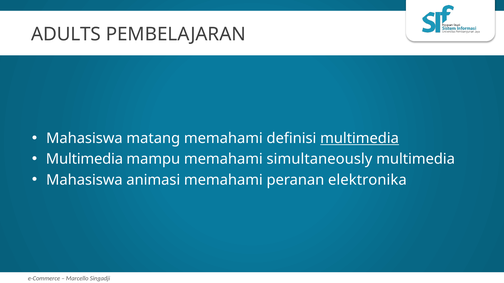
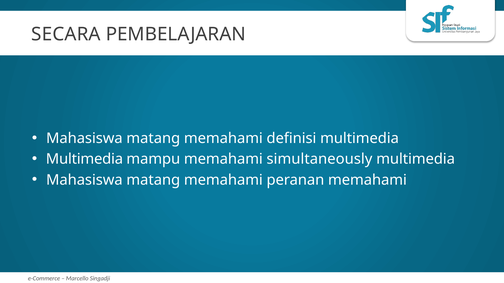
ADULTS: ADULTS -> SECARA
multimedia at (360, 139) underline: present -> none
animasi at (153, 180): animasi -> matang
peranan elektronika: elektronika -> memahami
